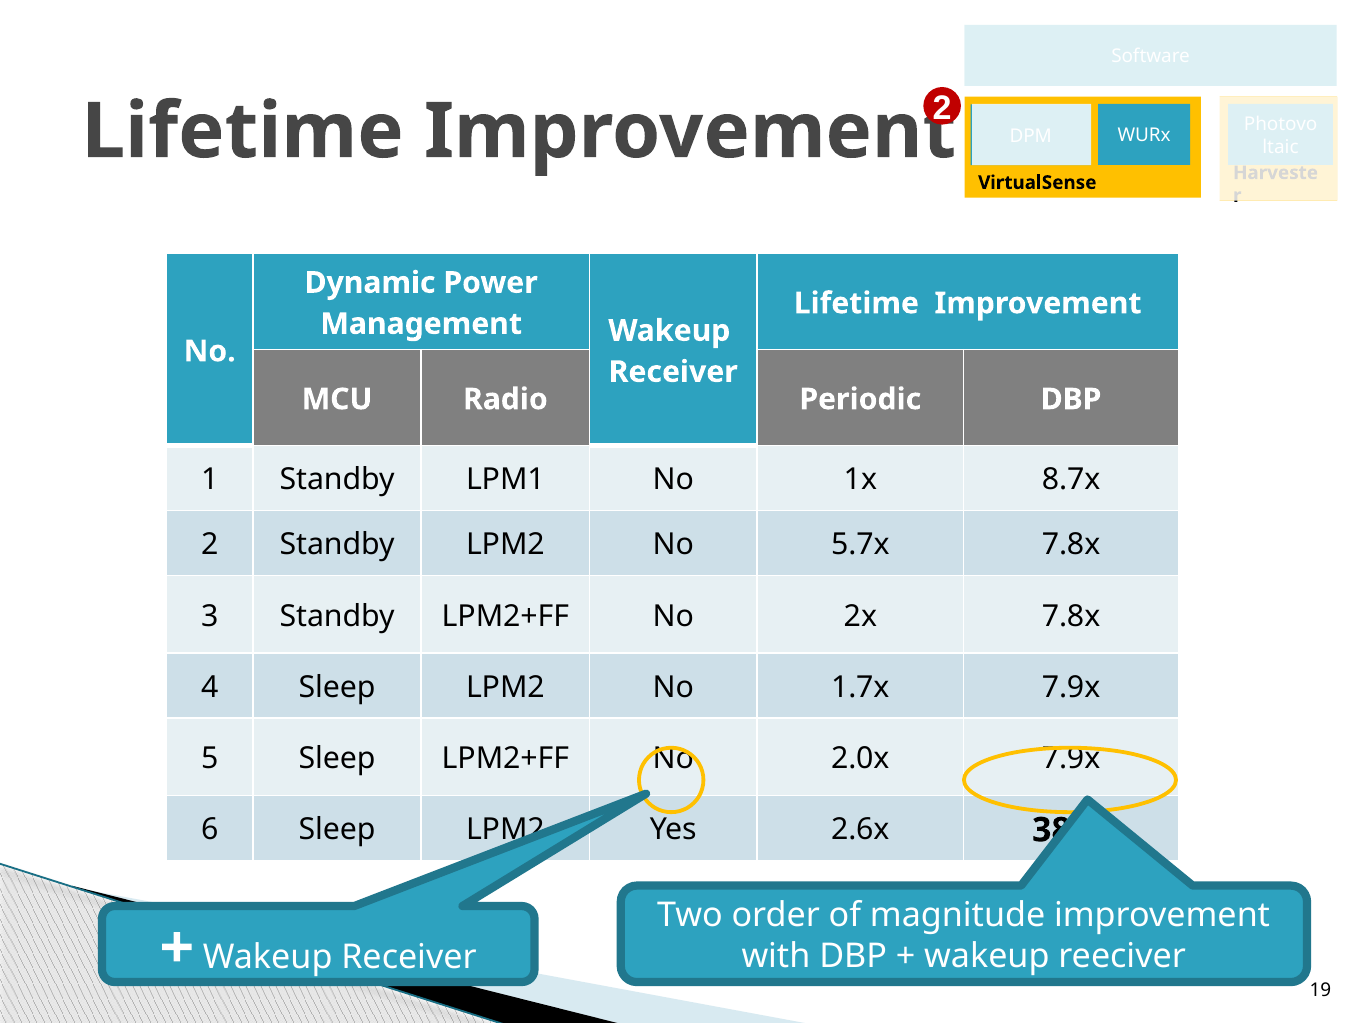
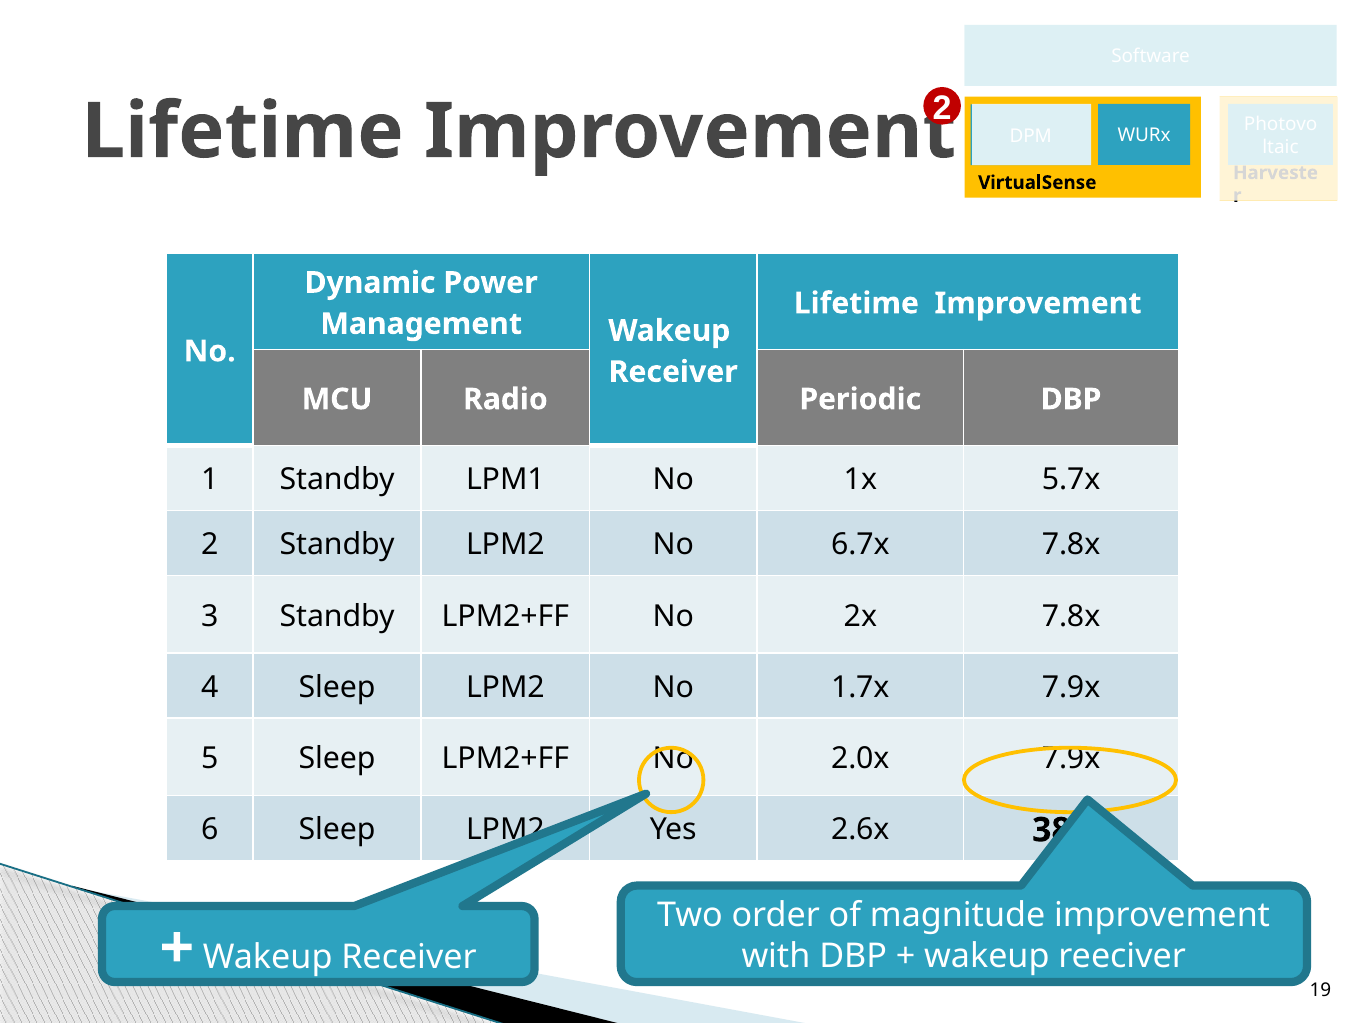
8.7x: 8.7x -> 5.7x
5.7x: 5.7x -> 6.7x
